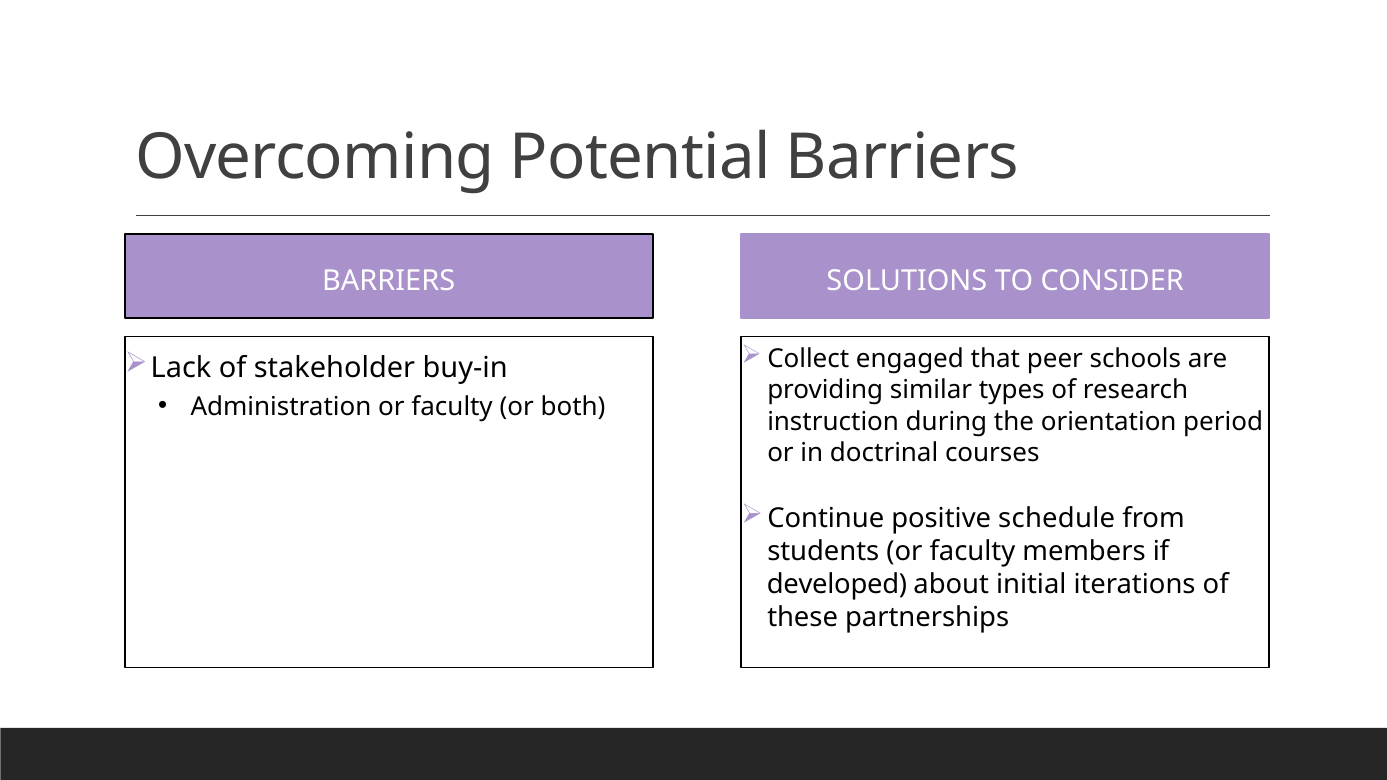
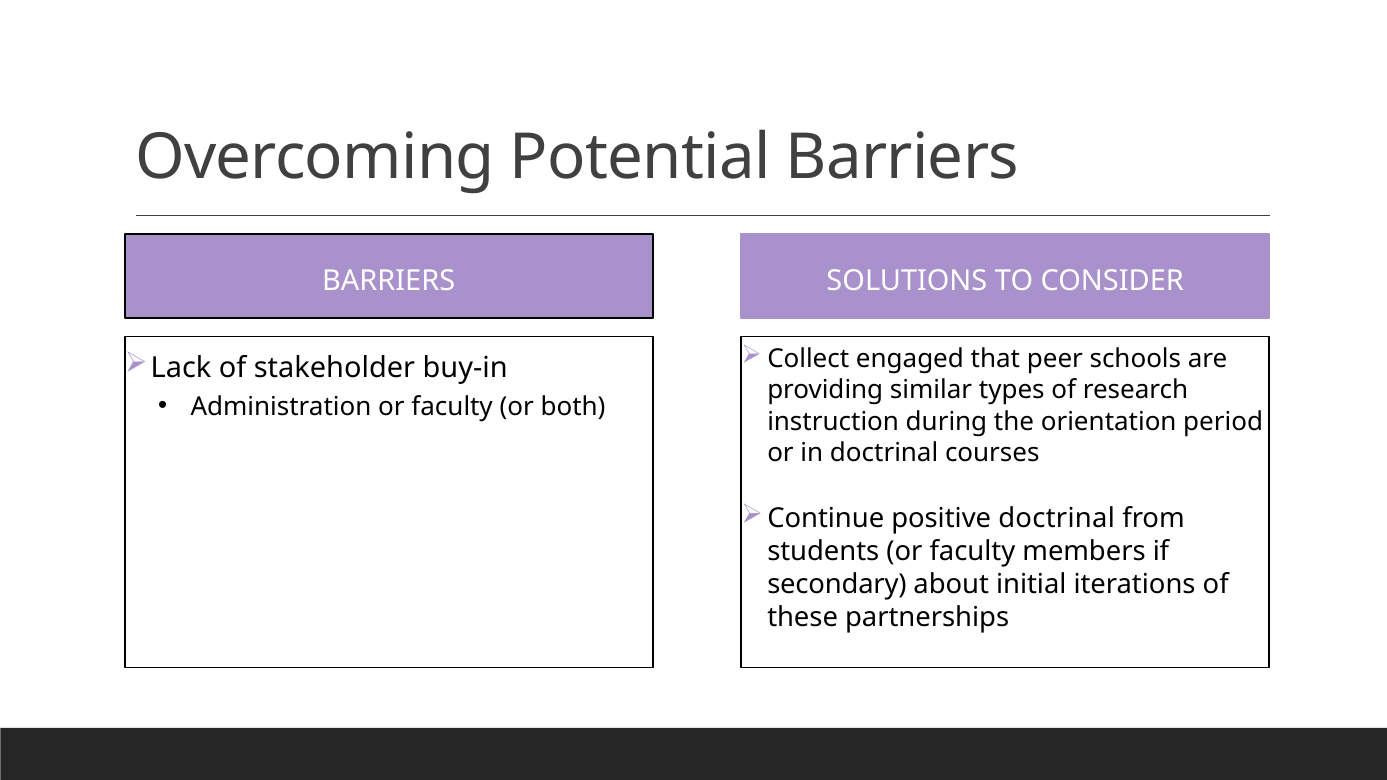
positive schedule: schedule -> doctrinal
developed: developed -> secondary
